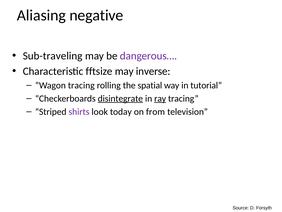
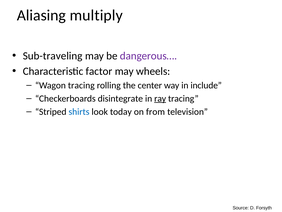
negative: negative -> multiply
fftsize: fftsize -> factor
inverse: inverse -> wheels
spatial: spatial -> center
tutorial: tutorial -> include
disintegrate underline: present -> none
shirts colour: purple -> blue
